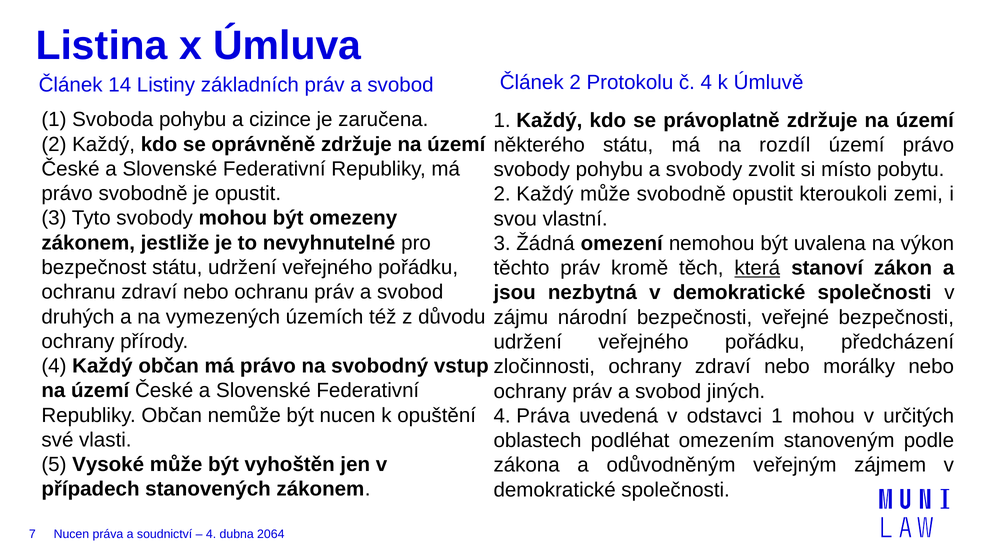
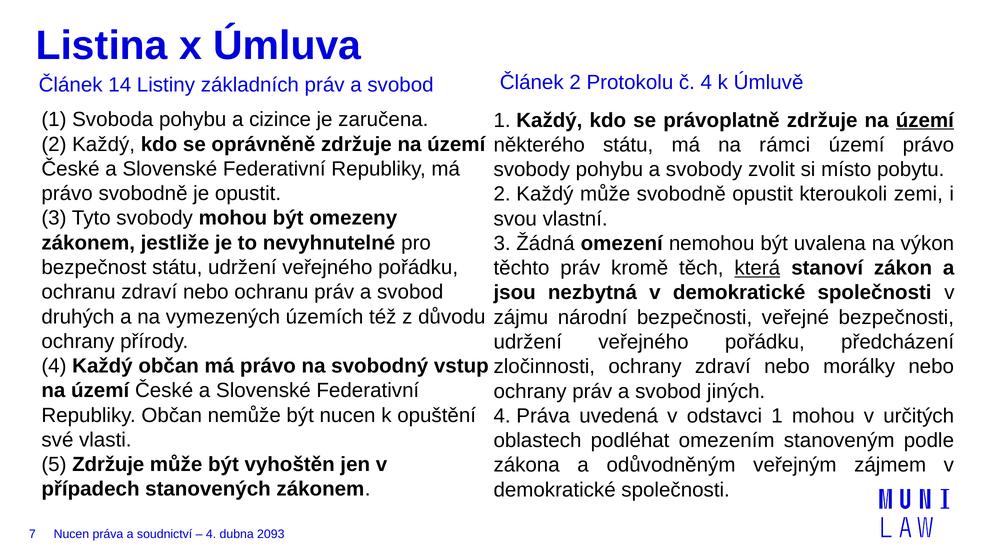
území at (925, 120) underline: none -> present
rozdíl: rozdíl -> rámci
5 Vysoké: Vysoké -> Zdržuje
2064: 2064 -> 2093
